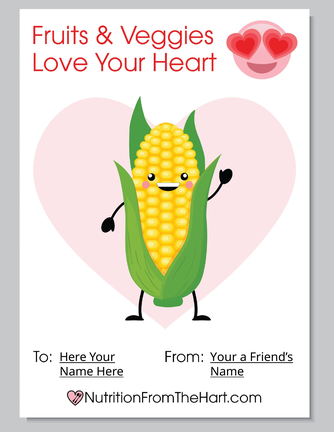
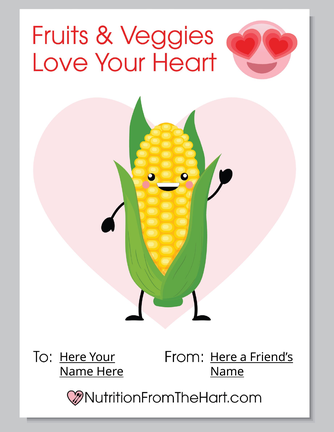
Your at (224, 357): Your -> Here
